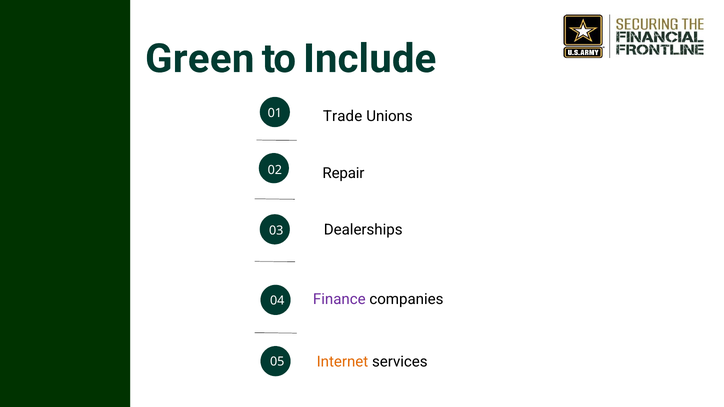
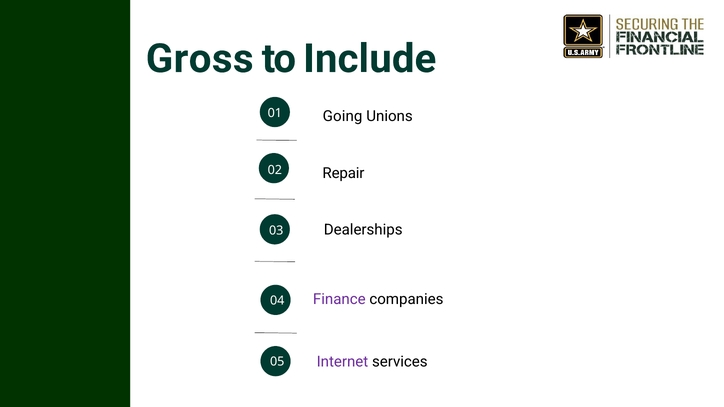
Green: Green -> Gross
Trade: Trade -> Going
Internet colour: orange -> purple
